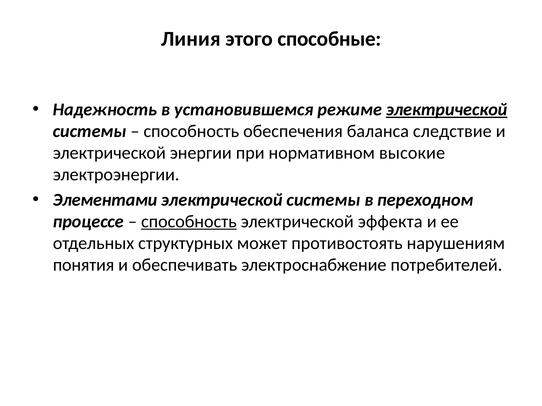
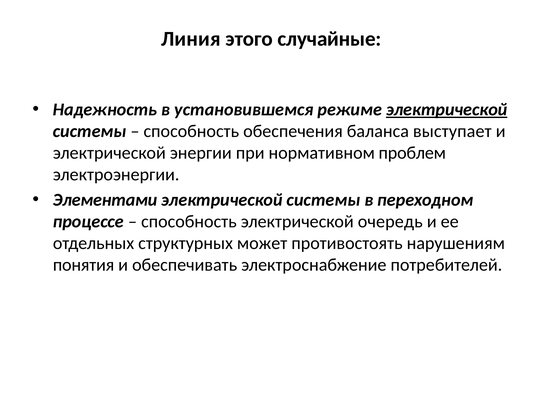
способные: способные -> случайные
следствие: следствие -> выступает
высокие: высокие -> проблем
способность at (189, 222) underline: present -> none
эффекта: эффекта -> очередь
